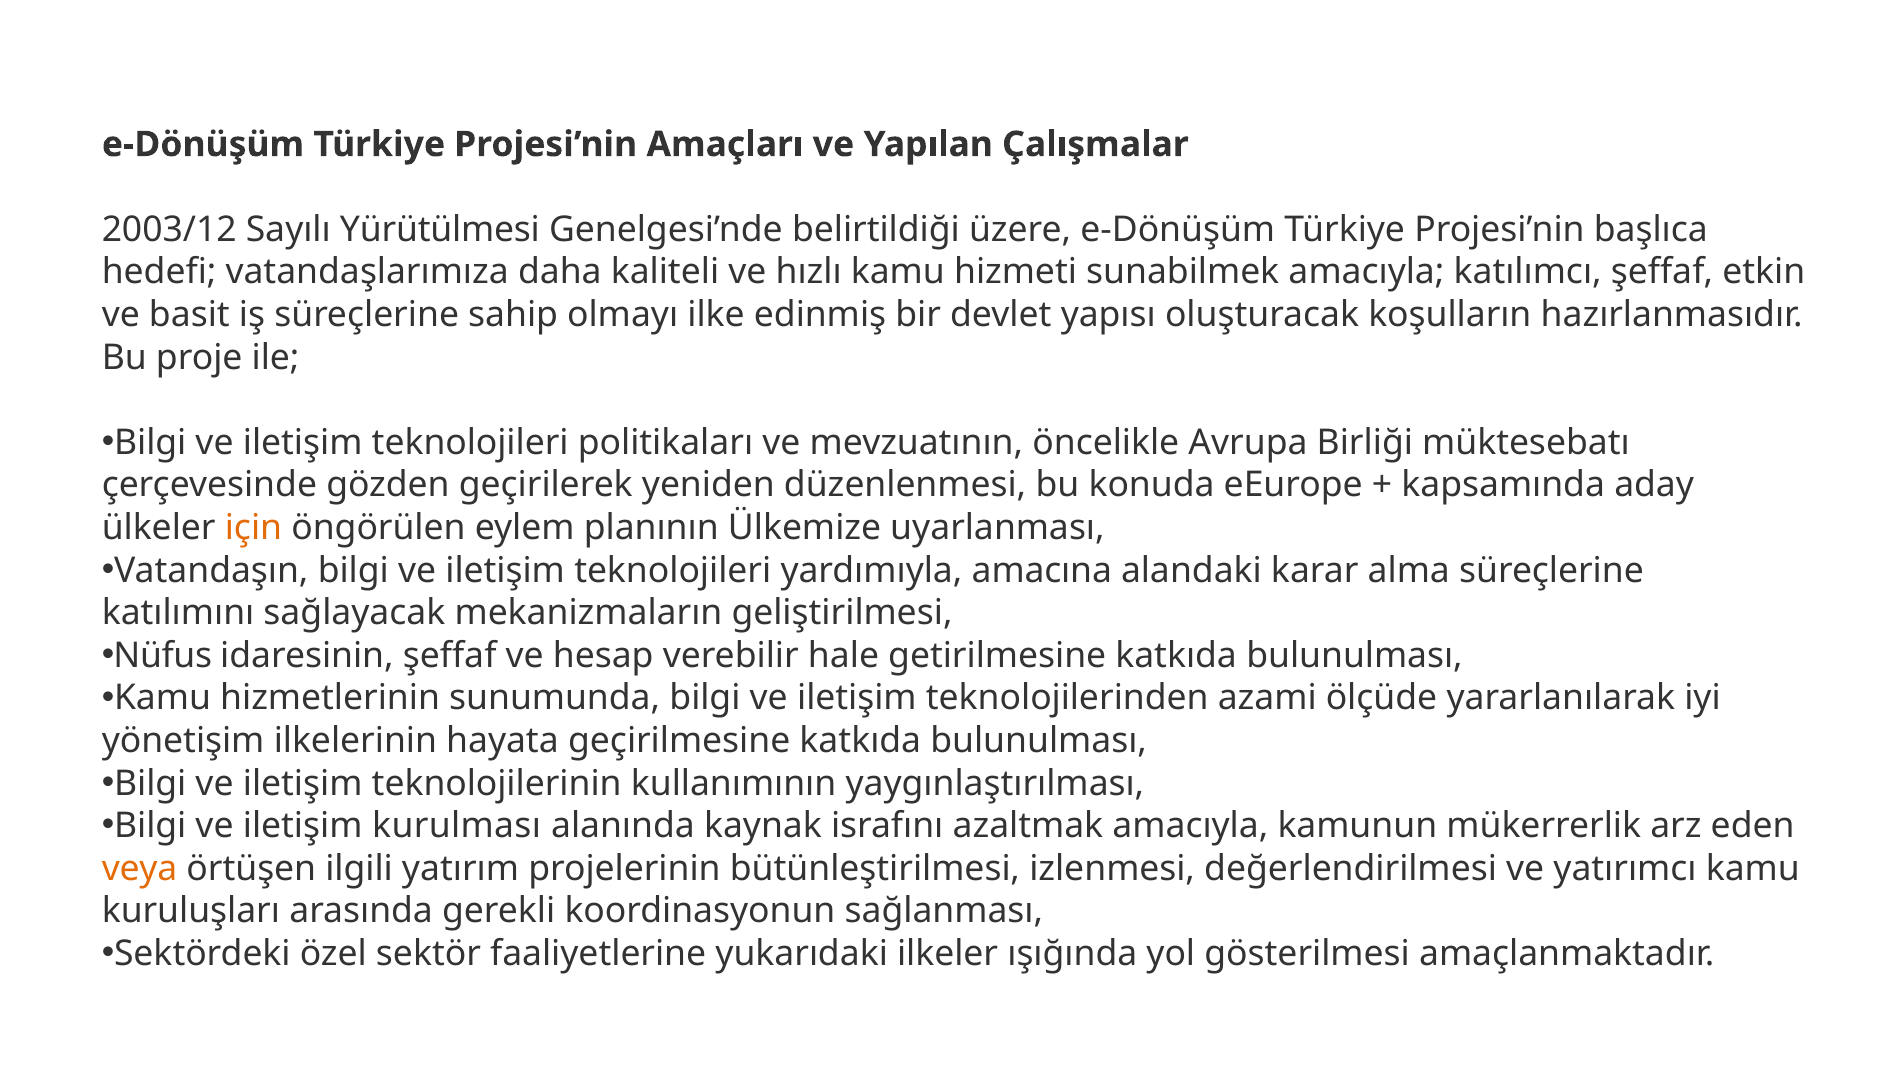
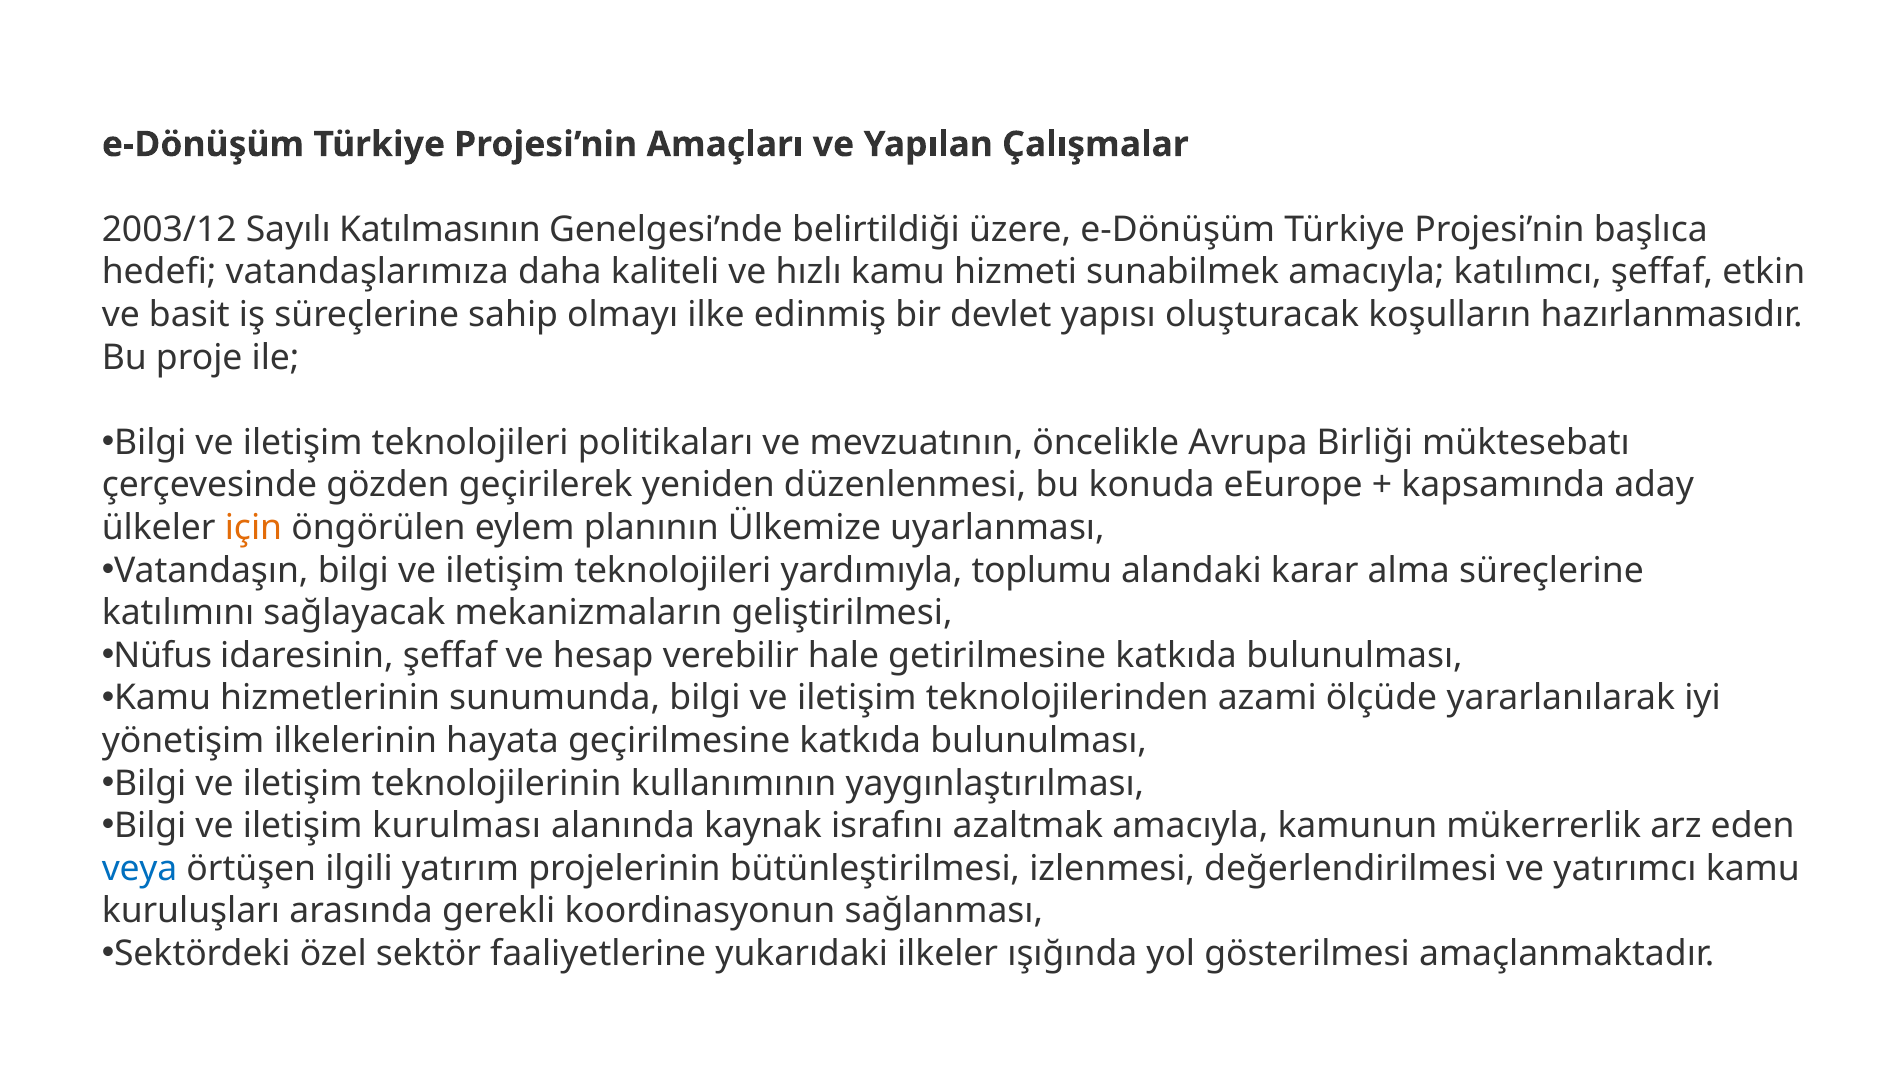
Yürütülmesi: Yürütülmesi -> Katılmasının
amacına: amacına -> toplumu
veya colour: orange -> blue
